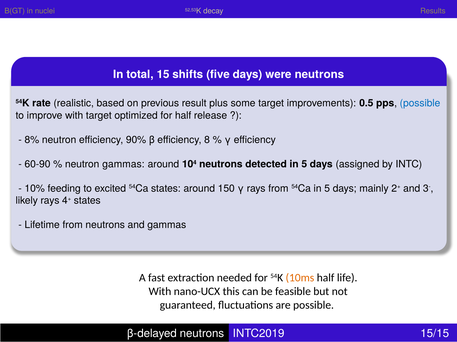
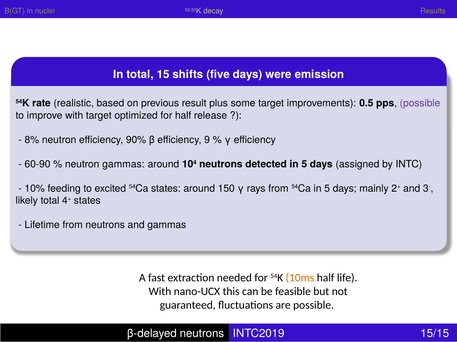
were neutrons: neutrons -> emission
possible at (420, 104) colour: blue -> purple
8: 8 -> 9
likely rays: rays -> total
